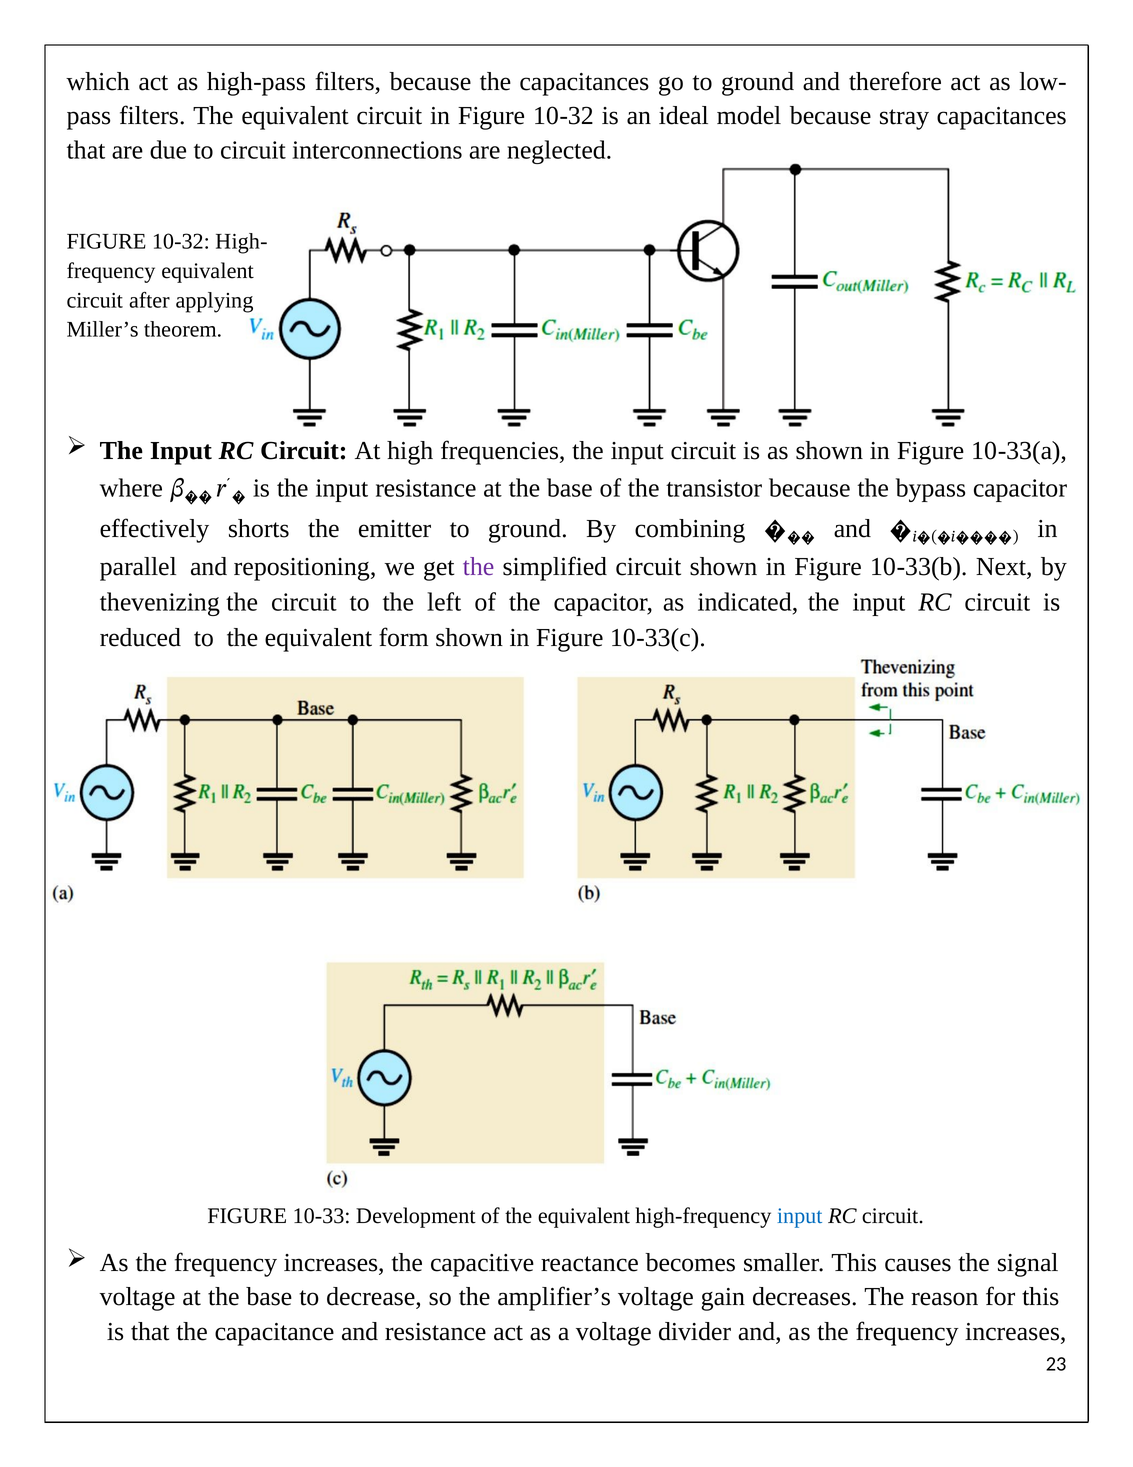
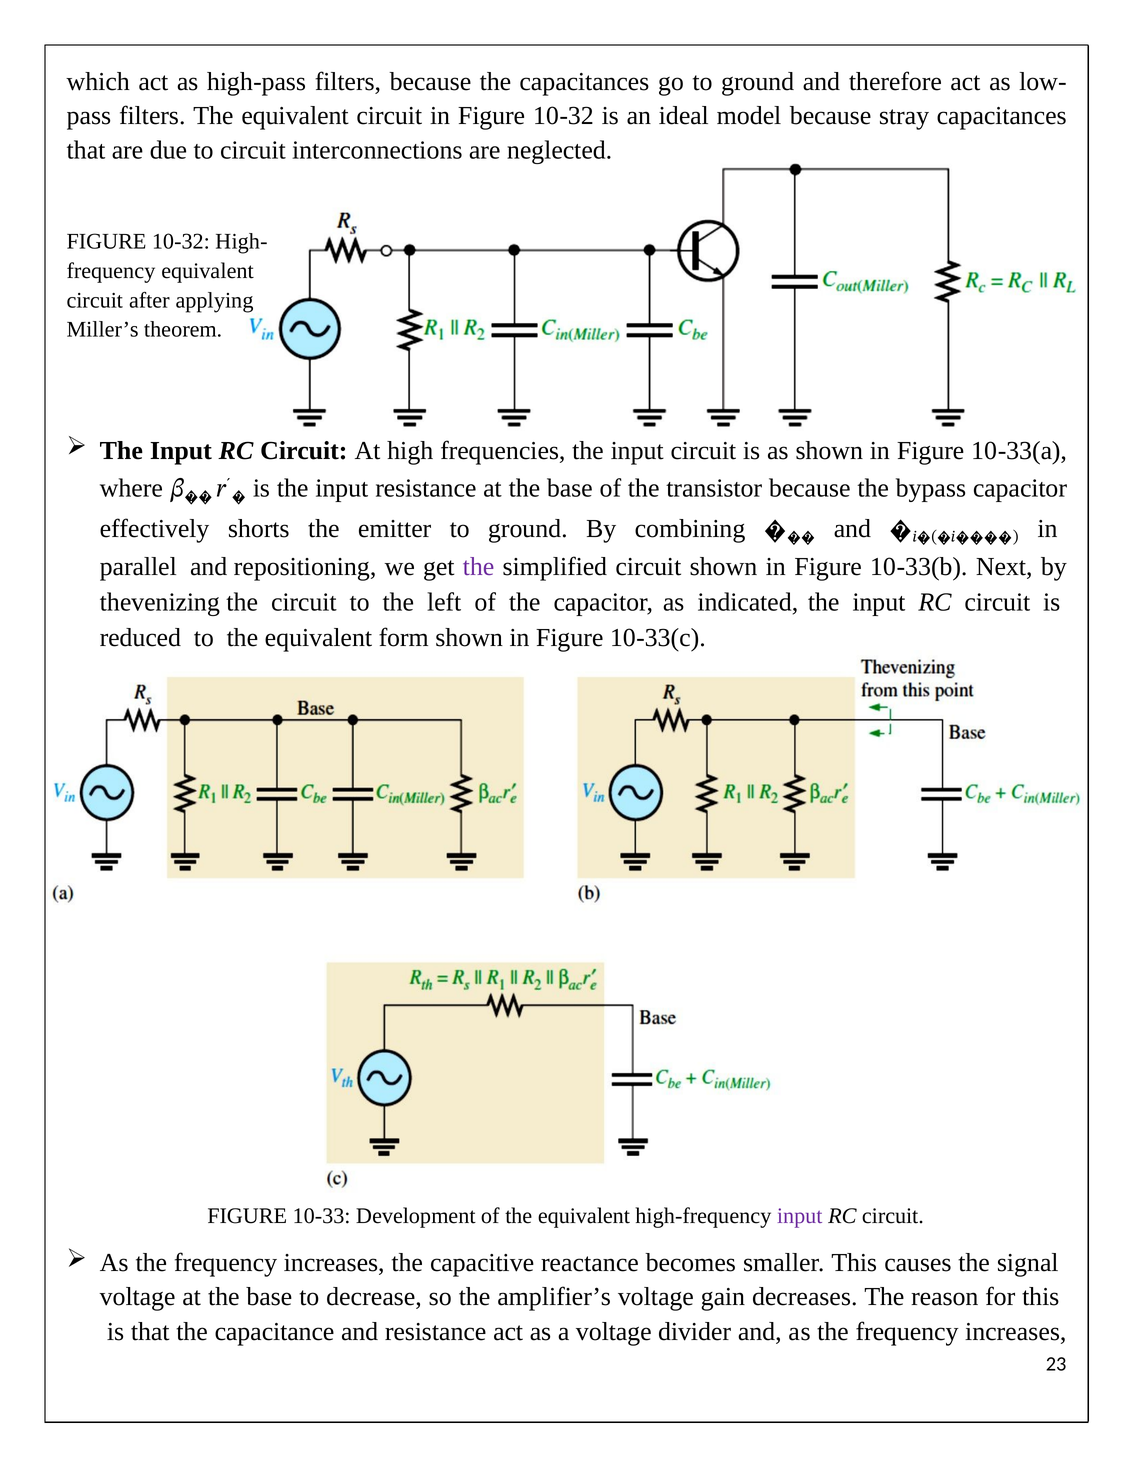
input at (800, 1216) colour: blue -> purple
